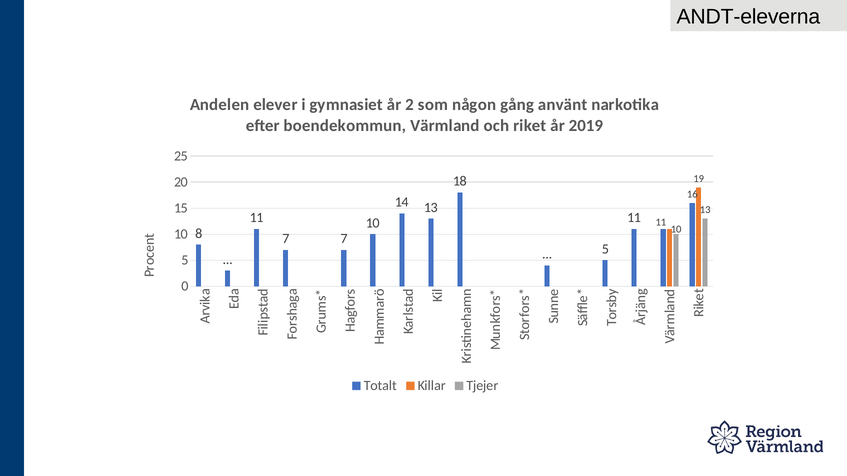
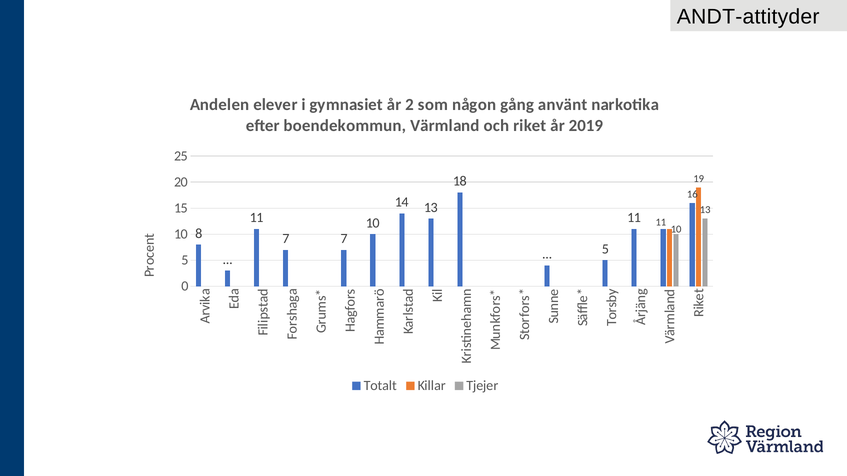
ANDT-eleverna: ANDT-eleverna -> ANDT-attityder
